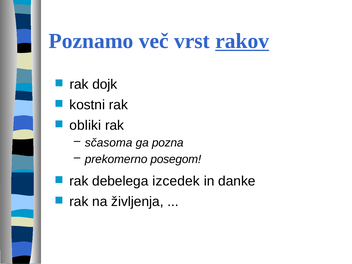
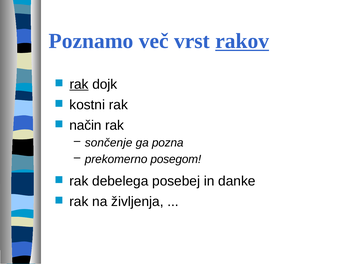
rak at (79, 84) underline: none -> present
obliki: obliki -> način
sčasoma: sčasoma -> sončenje
izcedek: izcedek -> posebej
